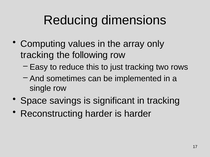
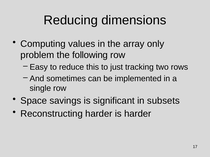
tracking at (37, 55): tracking -> problem
in tracking: tracking -> subsets
